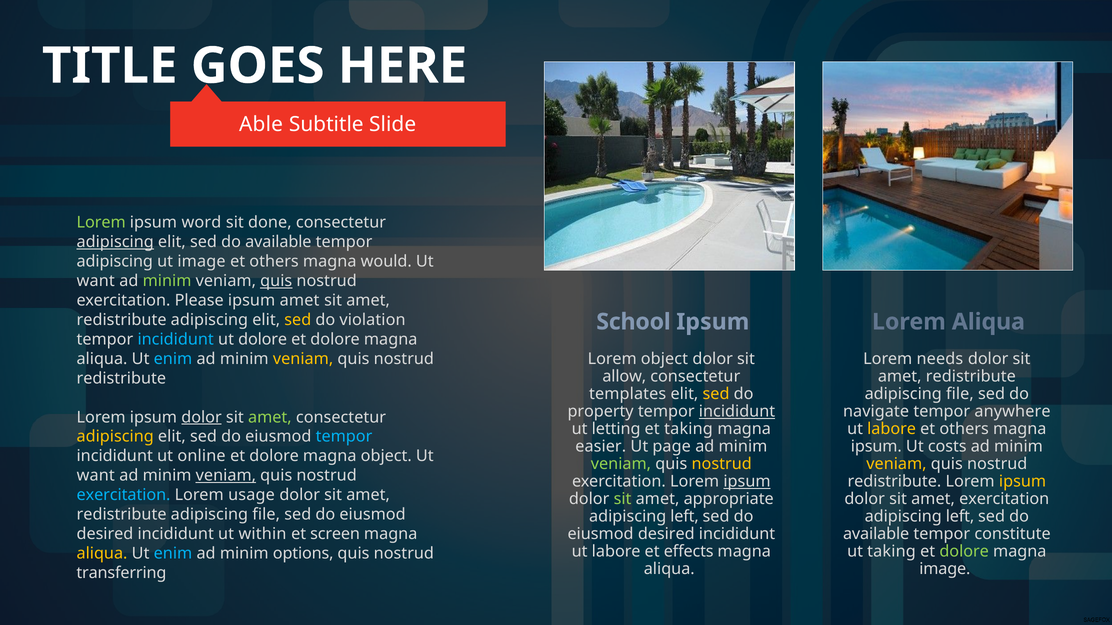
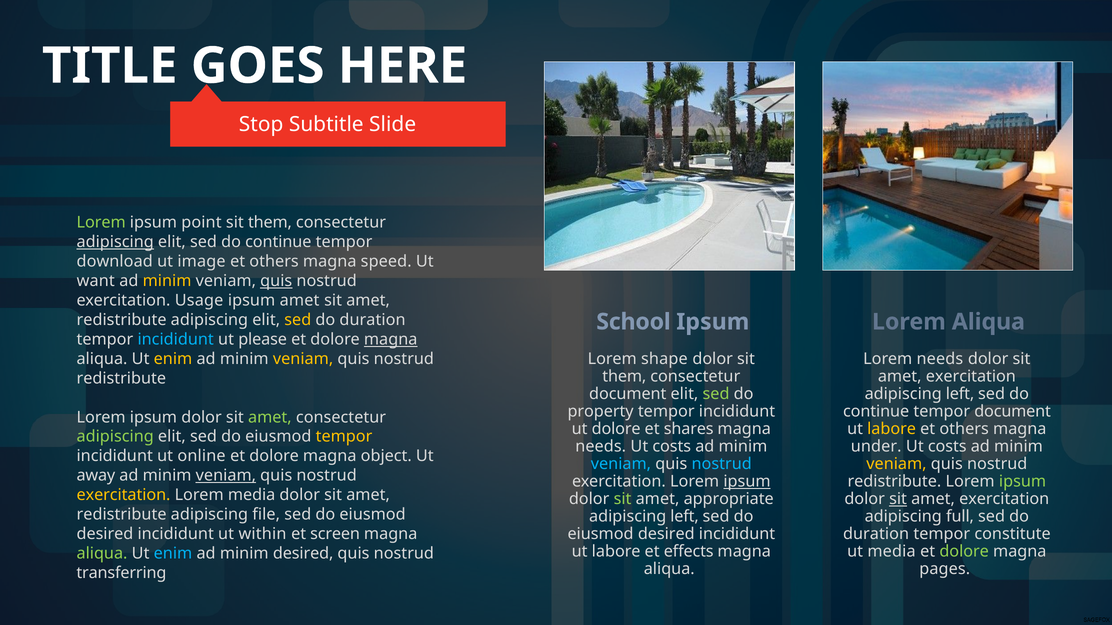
Able: Able -> Stop
word: word -> point
done at (270, 223): done -> them
elit sed do available: available -> continue
adipiscing at (115, 262): adipiscing -> download
would: would -> speed
minim at (167, 281) colour: light green -> yellow
Please: Please -> Usage
violation at (373, 320): violation -> duration
ut dolore: dolore -> please
magna at (391, 340) underline: none -> present
enim at (173, 359) colour: light blue -> yellow
Lorem object: object -> shape
allow at (624, 377): allow -> them
redistribute at (971, 377): redistribute -> exercitation
templates at (628, 394): templates -> document
sed at (716, 394) colour: yellow -> light green
file at (960, 394): file -> left
incididunt at (737, 412) underline: present -> none
navigate at (876, 412): navigate -> continue
tempor anywhere: anywhere -> document
dolor at (202, 418) underline: present -> none
ut letting: letting -> dolore
et taking: taking -> shares
adipiscing at (115, 437) colour: yellow -> light green
tempor at (344, 437) colour: light blue -> yellow
easier at (601, 447): easier -> needs
page at (672, 447): page -> costs
ipsum at (876, 447): ipsum -> under
veniam at (621, 464) colour: light green -> light blue
nostrud at (722, 464) colour: yellow -> light blue
want at (96, 476): want -> away
ipsum at (1023, 482) colour: yellow -> light green
exercitation at (124, 495) colour: light blue -> yellow
Lorem usage: usage -> media
sit at (898, 499) underline: none -> present
left at (960, 517): left -> full
available at (876, 535): available -> duration
ut taking: taking -> media
aliqua at (102, 554) colour: yellow -> light green
minim options: options -> desired
image at (945, 570): image -> pages
